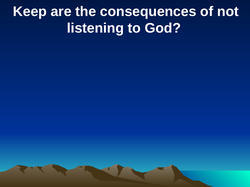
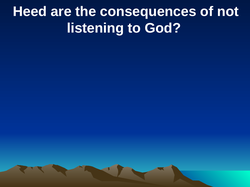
Keep: Keep -> Heed
